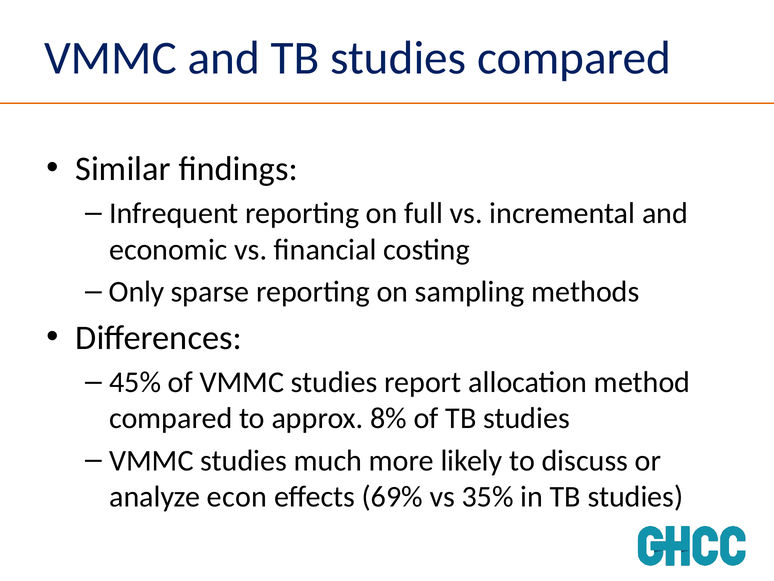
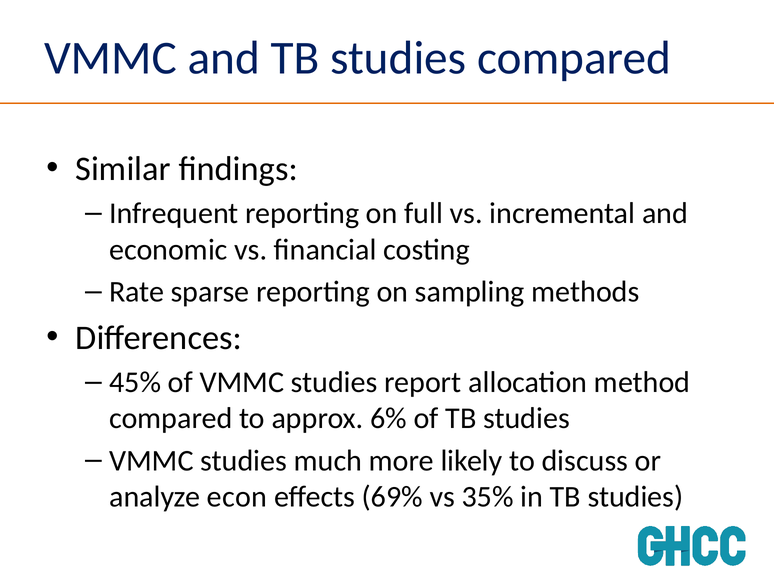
Only: Only -> Rate
8%: 8% -> 6%
